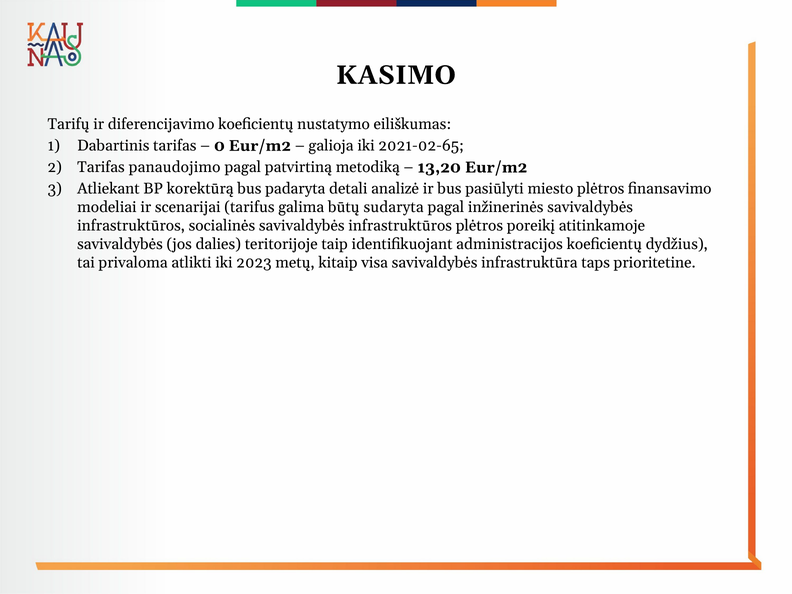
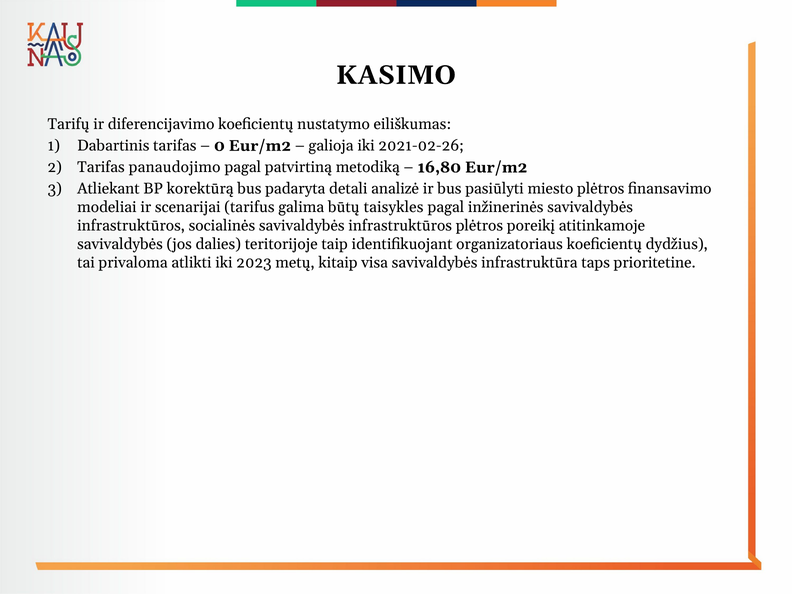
2021-02-65: 2021-02-65 -> 2021-02-26
13,20: 13,20 -> 16,80
sudaryta: sudaryta -> taisykles
administracijos: administracijos -> organizatoriaus
